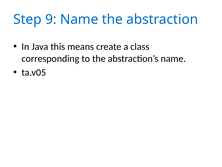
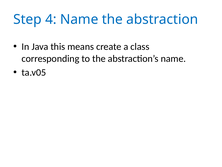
9: 9 -> 4
